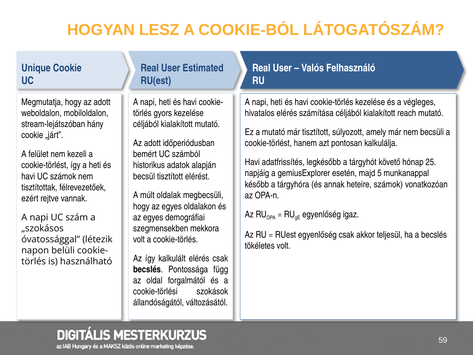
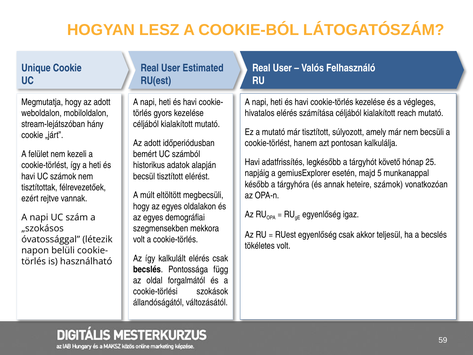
oldalak: oldalak -> eltöltött
